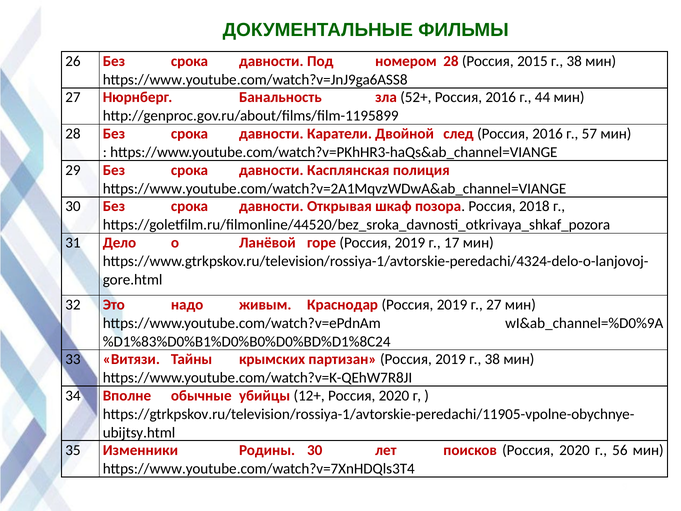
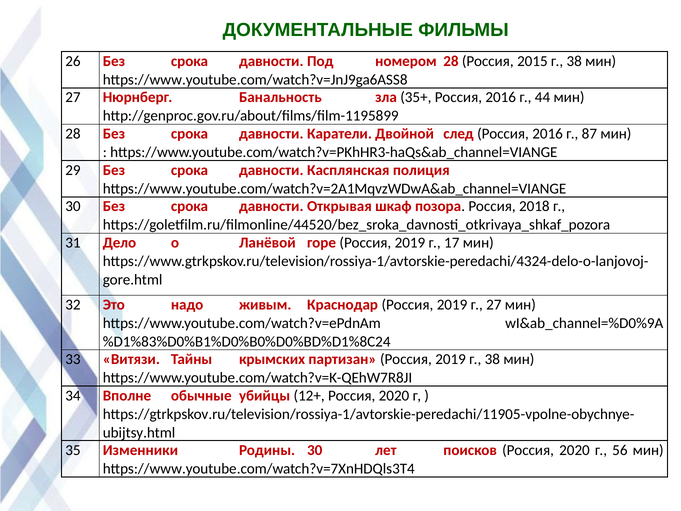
52+: 52+ -> 35+
57: 57 -> 87
